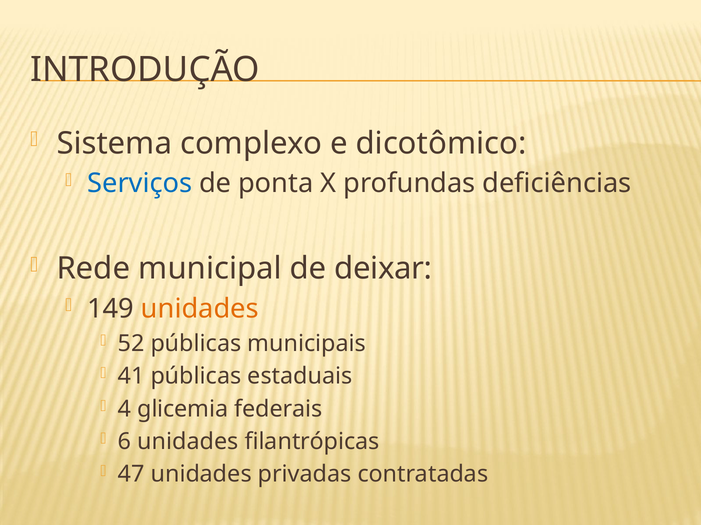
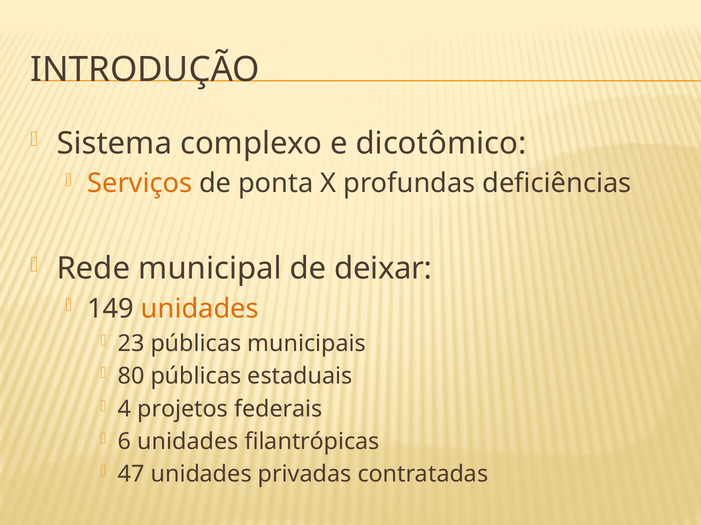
Serviços colour: blue -> orange
52: 52 -> 23
41: 41 -> 80
glicemia: glicemia -> projetos
